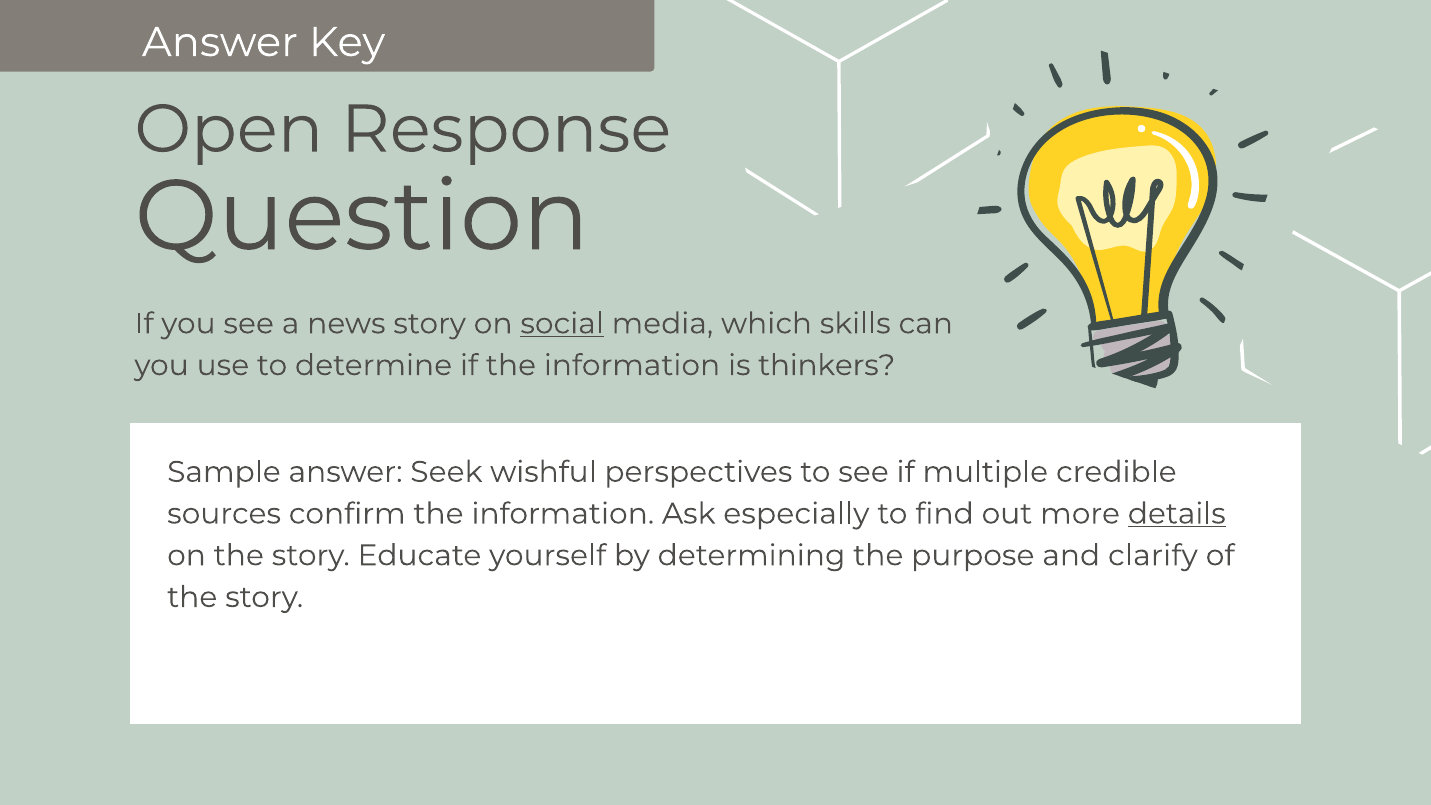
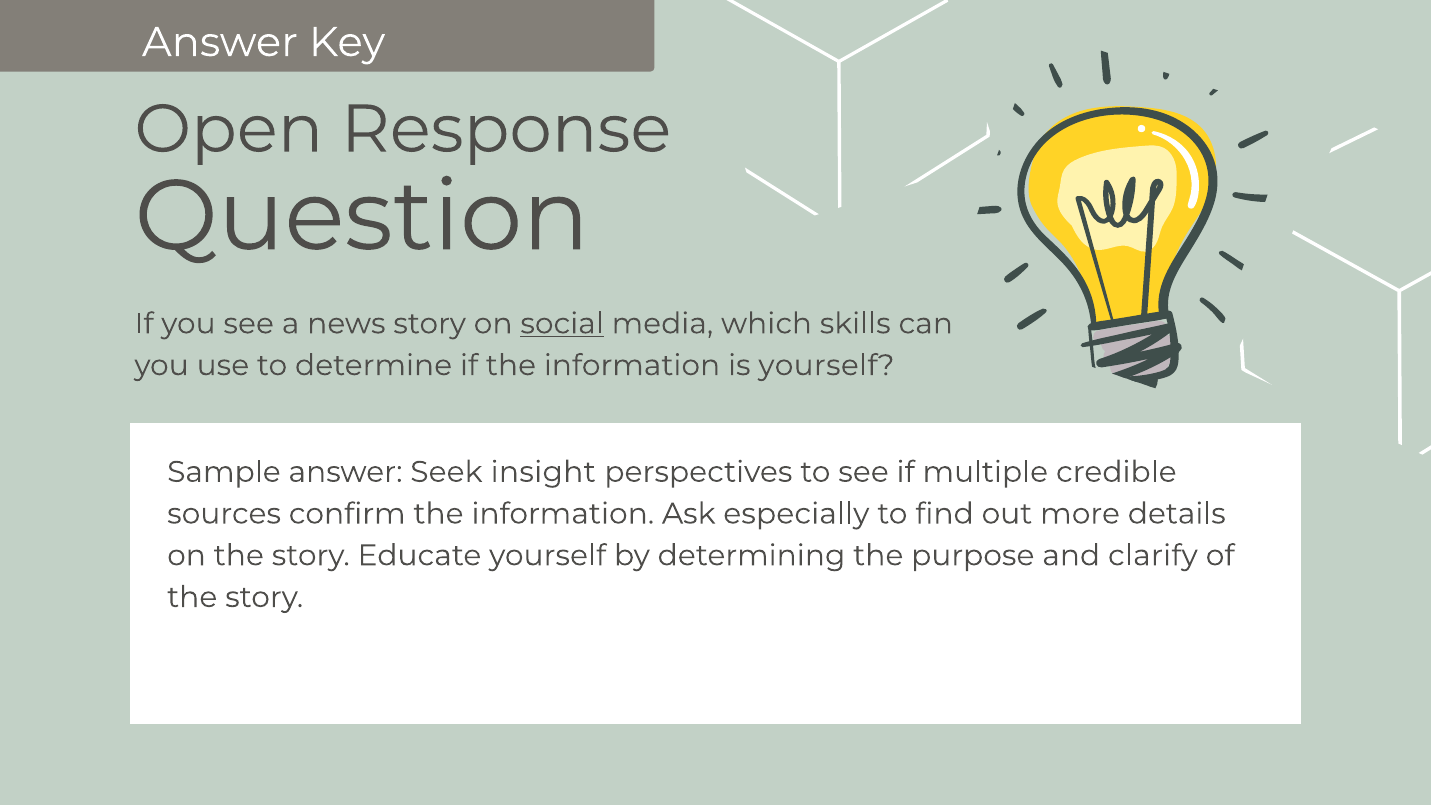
is thinkers: thinkers -> yourself
wishful: wishful -> insight
details underline: present -> none
